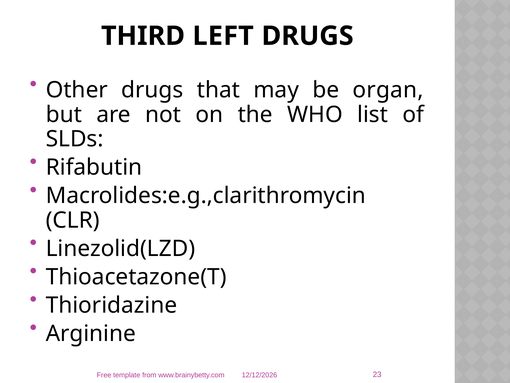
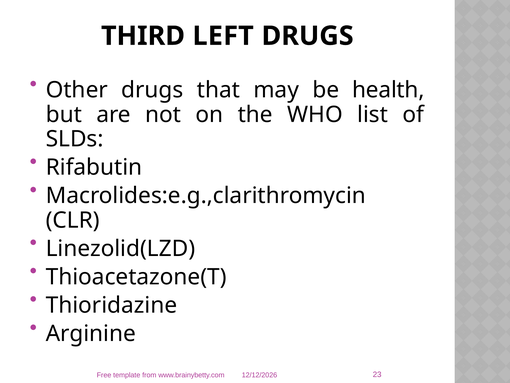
organ: organ -> health
